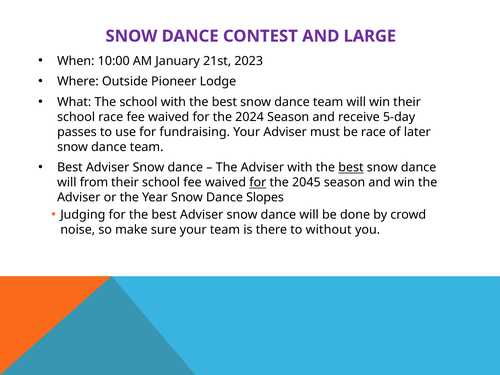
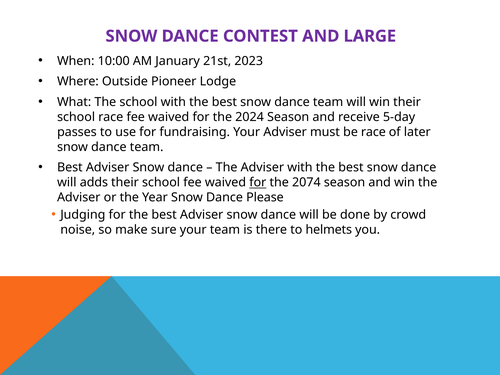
best at (351, 168) underline: present -> none
from: from -> adds
2045: 2045 -> 2074
Slopes: Slopes -> Please
without: without -> helmets
